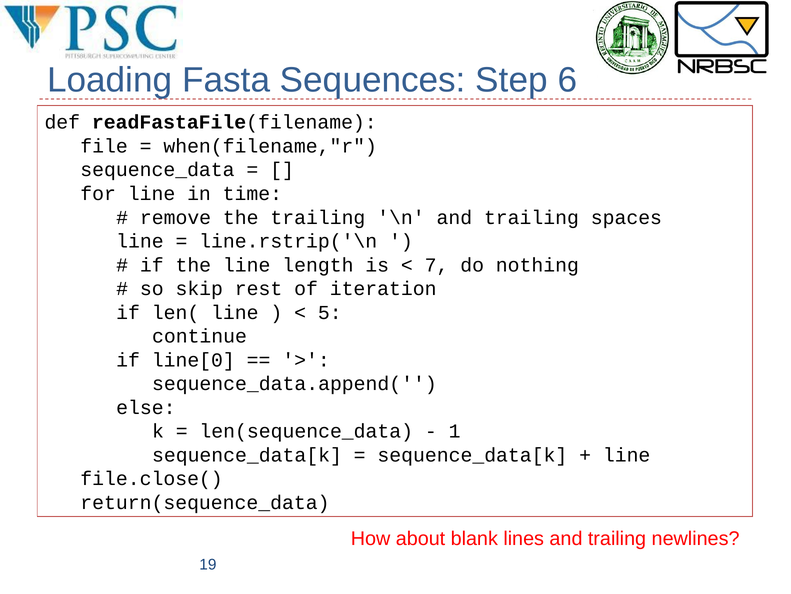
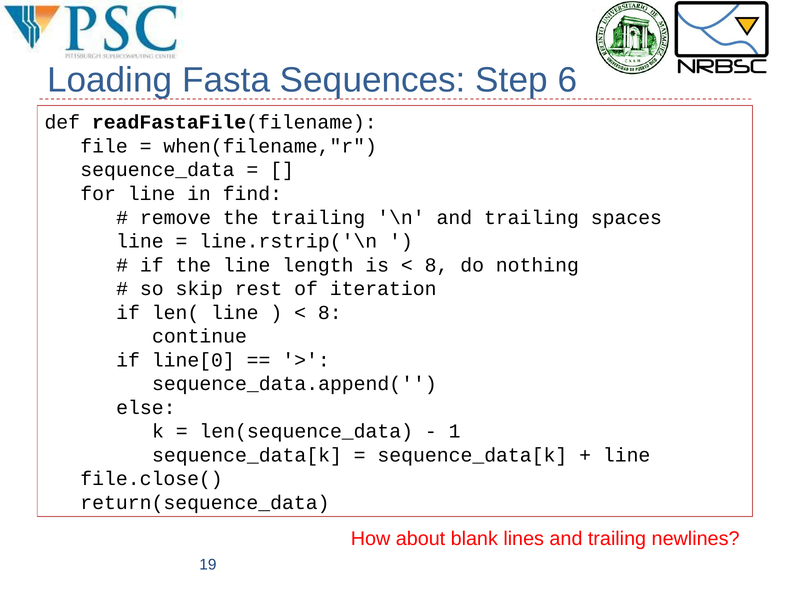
time: time -> find
7 at (437, 265): 7 -> 8
5 at (330, 312): 5 -> 8
